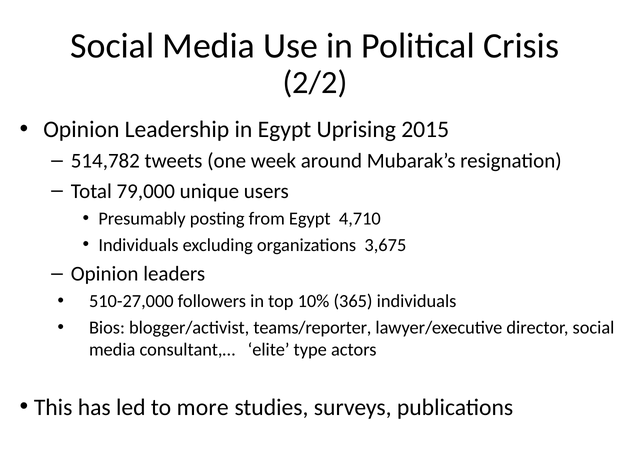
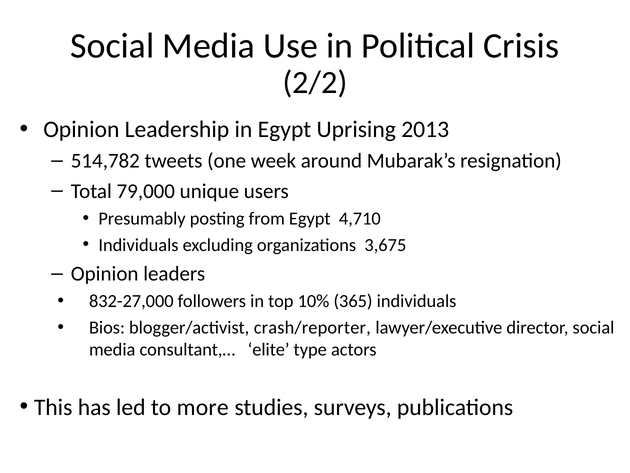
2015: 2015 -> 2013
510-27,000: 510-27,000 -> 832-27,000
teams/reporter: teams/reporter -> crash/reporter
